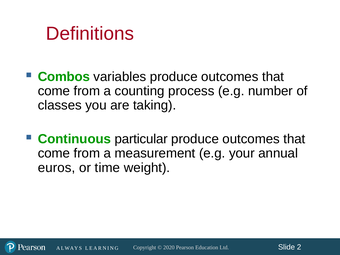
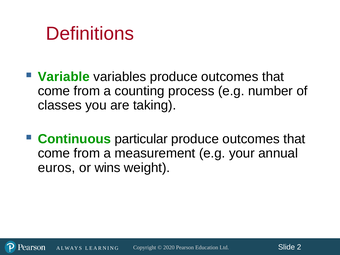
Combos: Combos -> Variable
time: time -> wins
